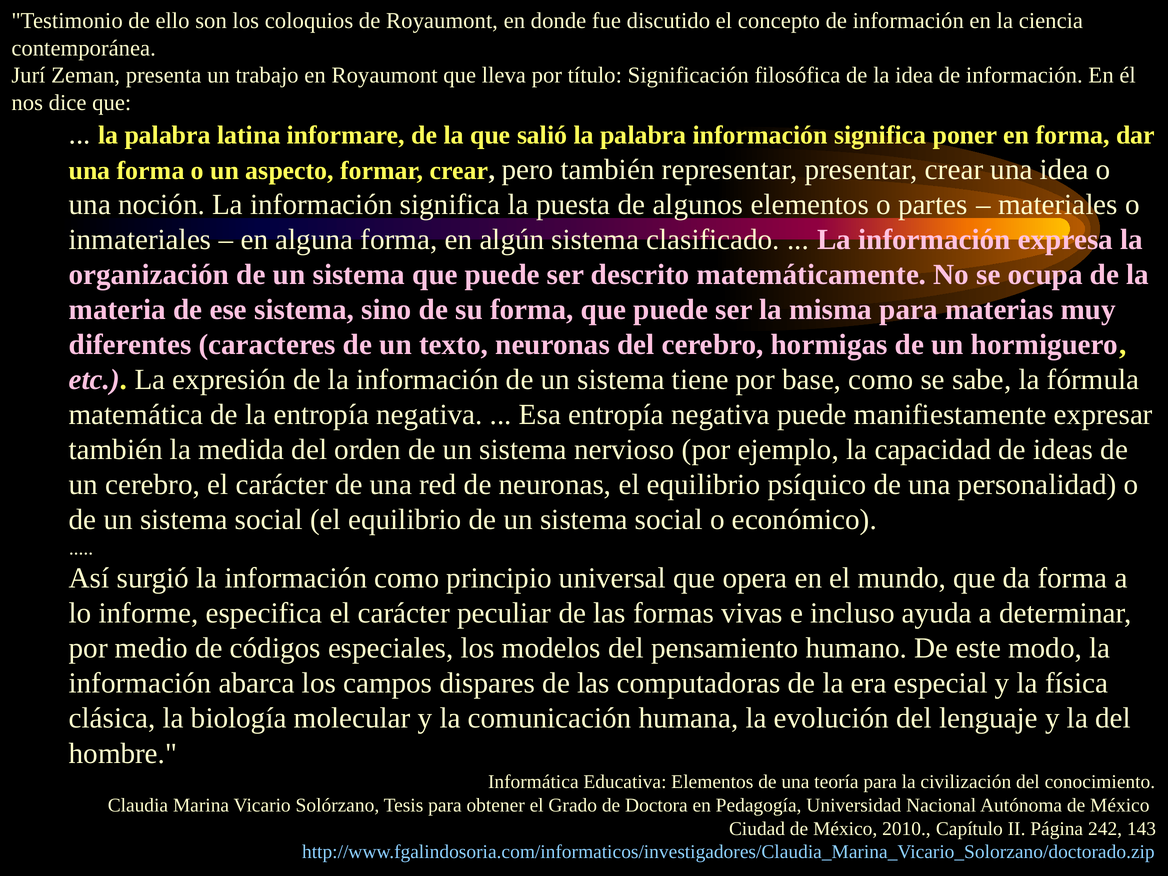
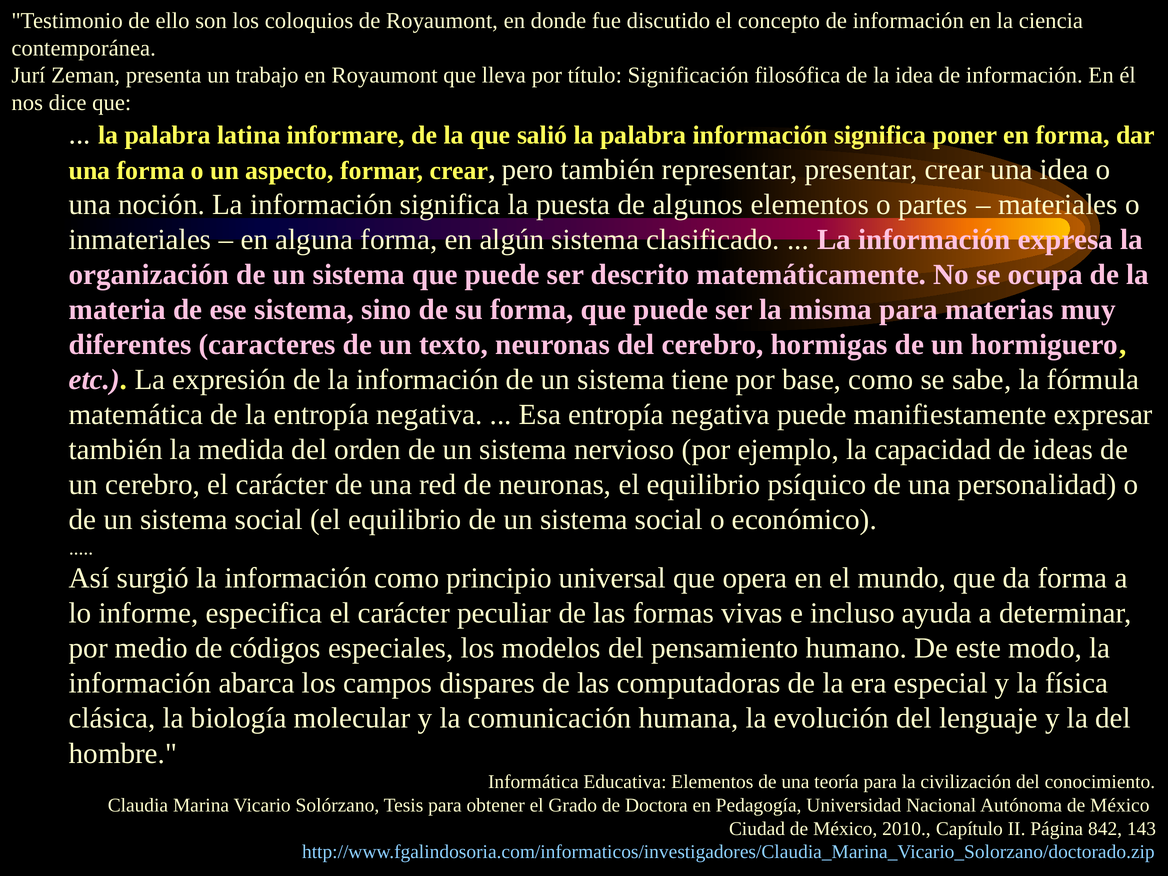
242: 242 -> 842
